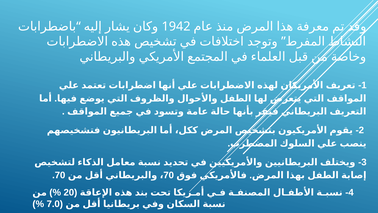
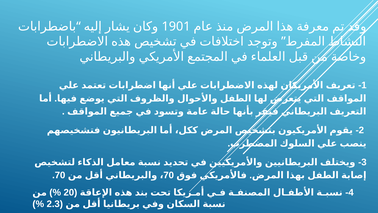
1942: 1942 -> 1901
7.0: 7.0 -> 2.3
